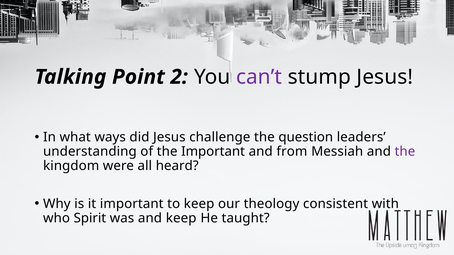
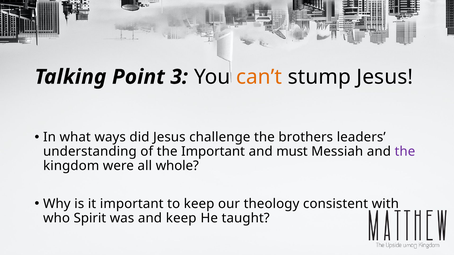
2: 2 -> 3
can’t colour: purple -> orange
question: question -> brothers
from: from -> must
heard: heard -> whole
